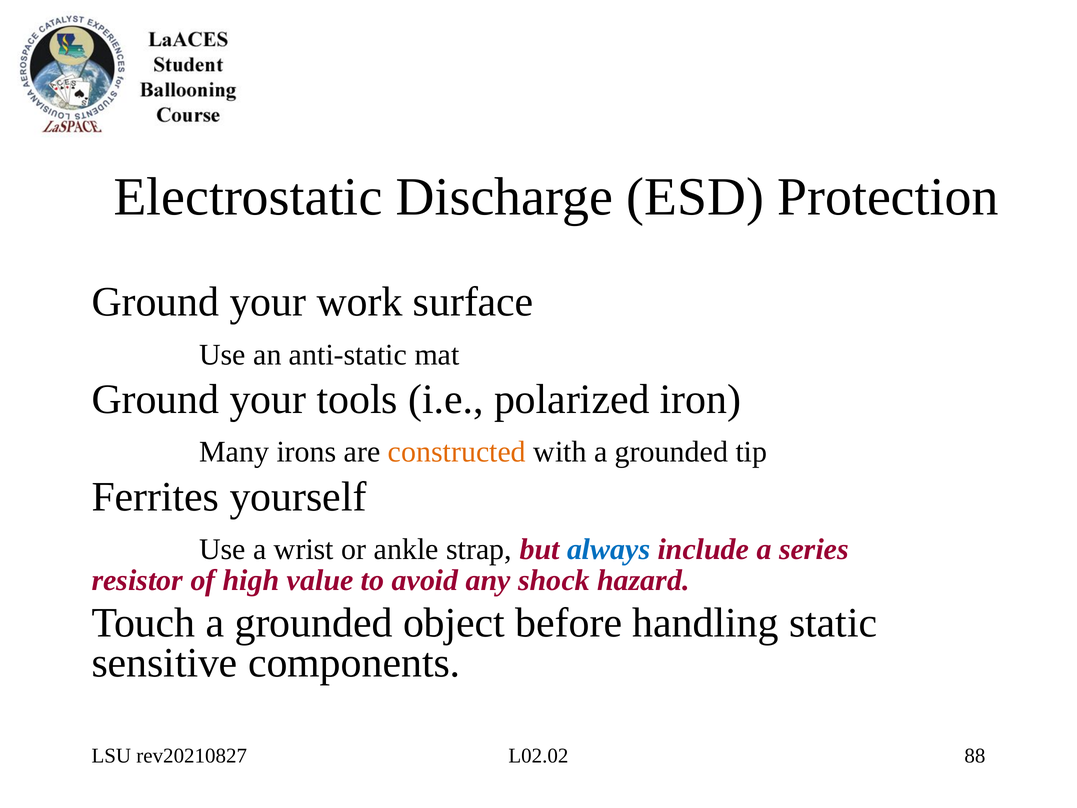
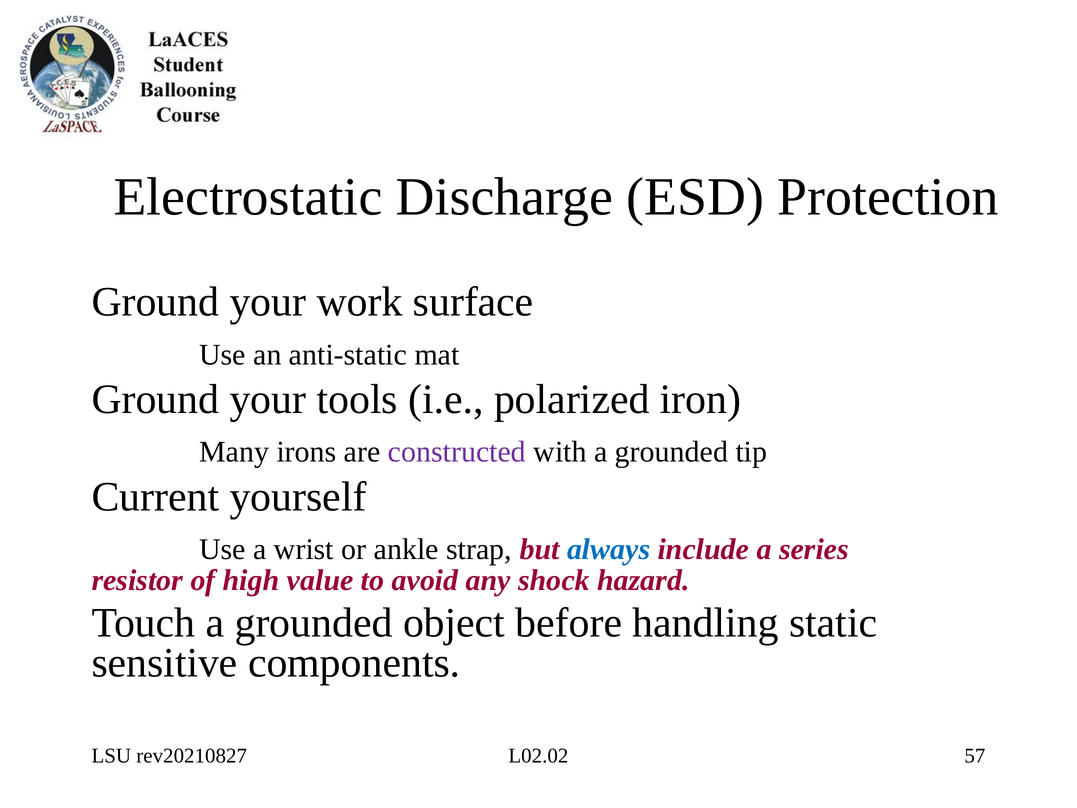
constructed colour: orange -> purple
Ferrites: Ferrites -> Current
88: 88 -> 57
